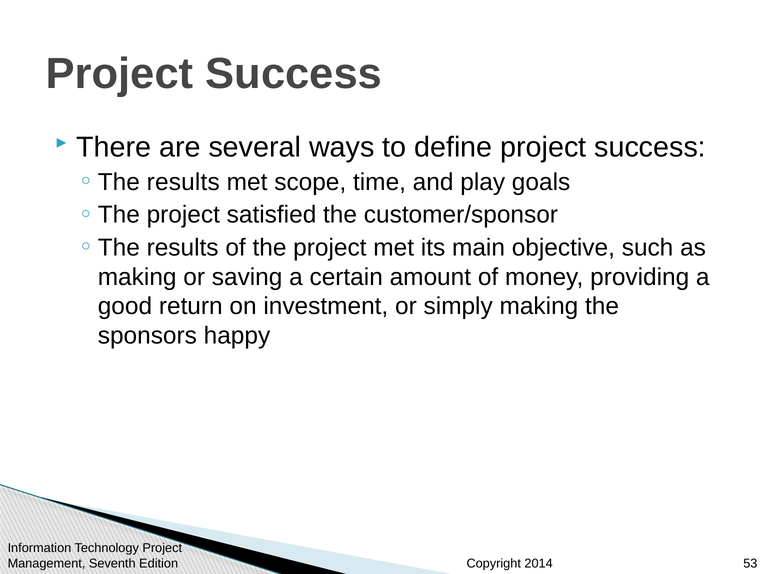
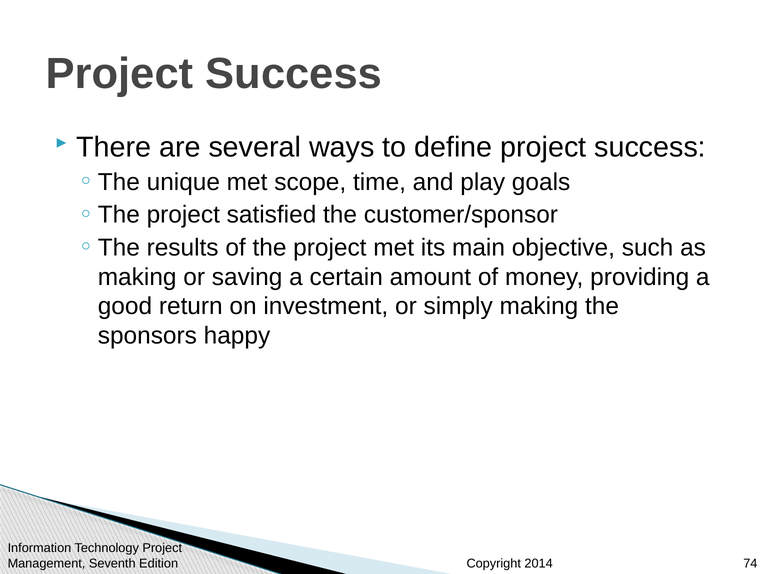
results at (183, 182): results -> unique
53: 53 -> 74
